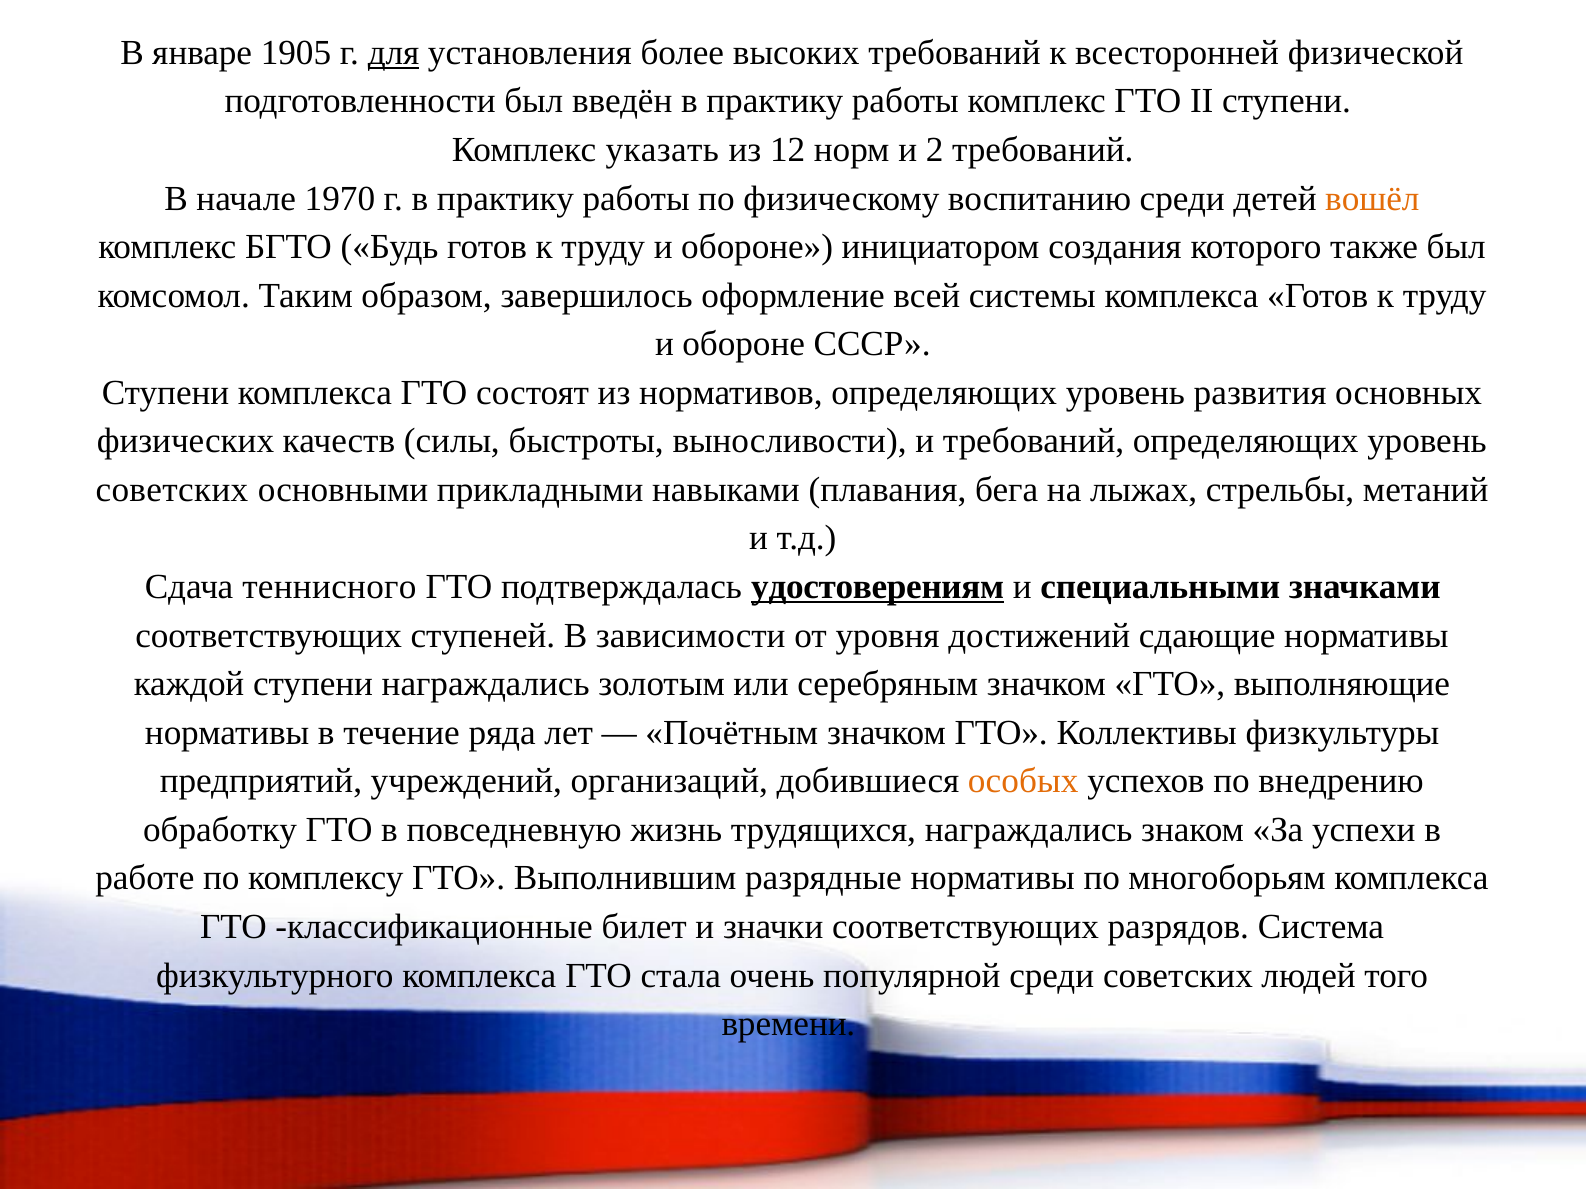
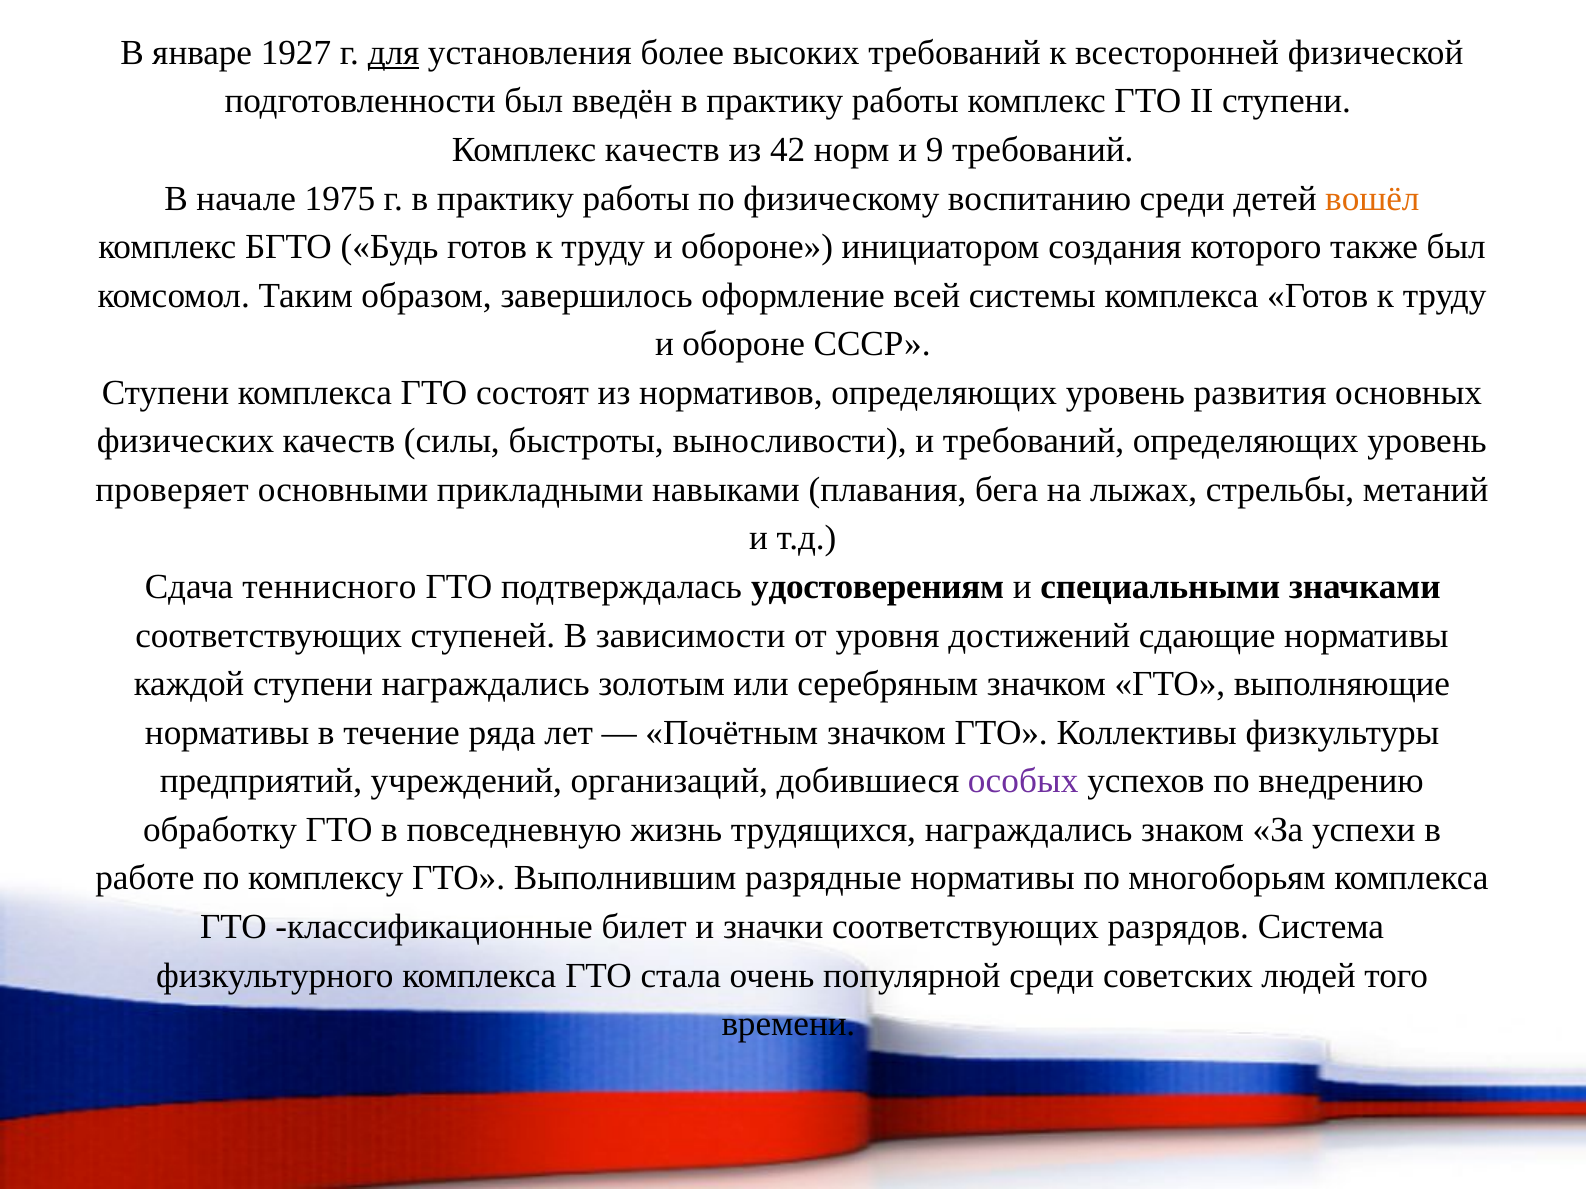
1905: 1905 -> 1927
Комплекс указать: указать -> качеств
12: 12 -> 42
2: 2 -> 9
1970: 1970 -> 1975
советских at (172, 490): советских -> проверяет
удостоверениям underline: present -> none
особых colour: orange -> purple
